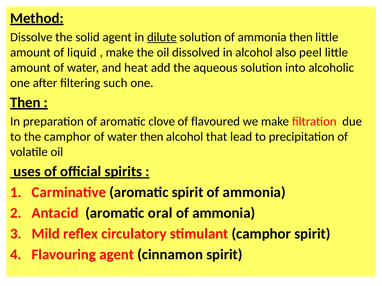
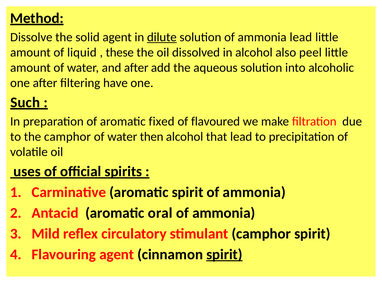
ammonia then: then -> lead
make at (120, 52): make -> these
and heat: heat -> after
such: such -> have
Then at (25, 103): Then -> Such
clove: clove -> fixed
spirit at (224, 255) underline: none -> present
